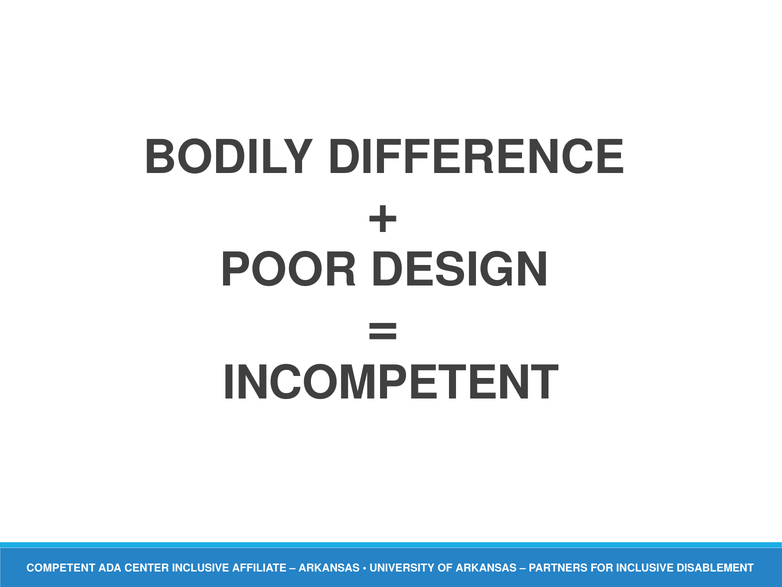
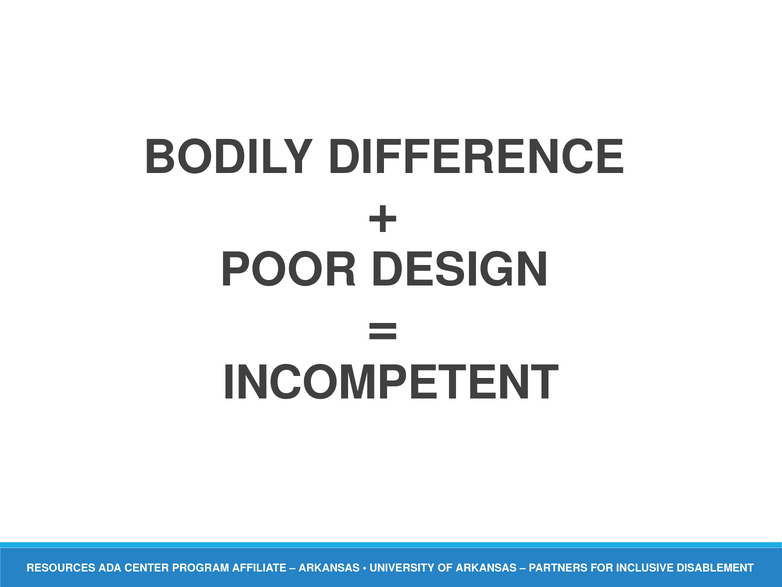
COMPETENT: COMPETENT -> RESOURCES
CENTER INCLUSIVE: INCLUSIVE -> PROGRAM
